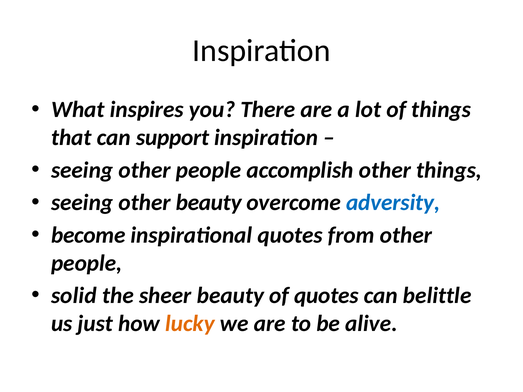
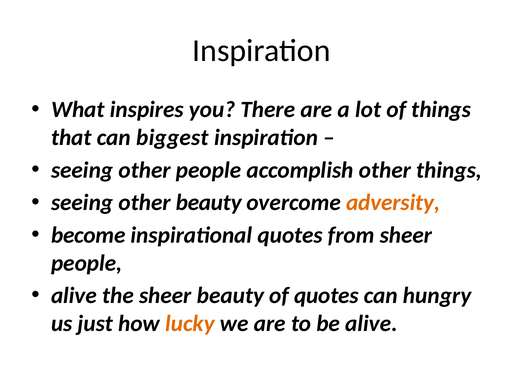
support: support -> biggest
adversity colour: blue -> orange
from other: other -> sheer
solid at (74, 296): solid -> alive
belittle: belittle -> hungry
